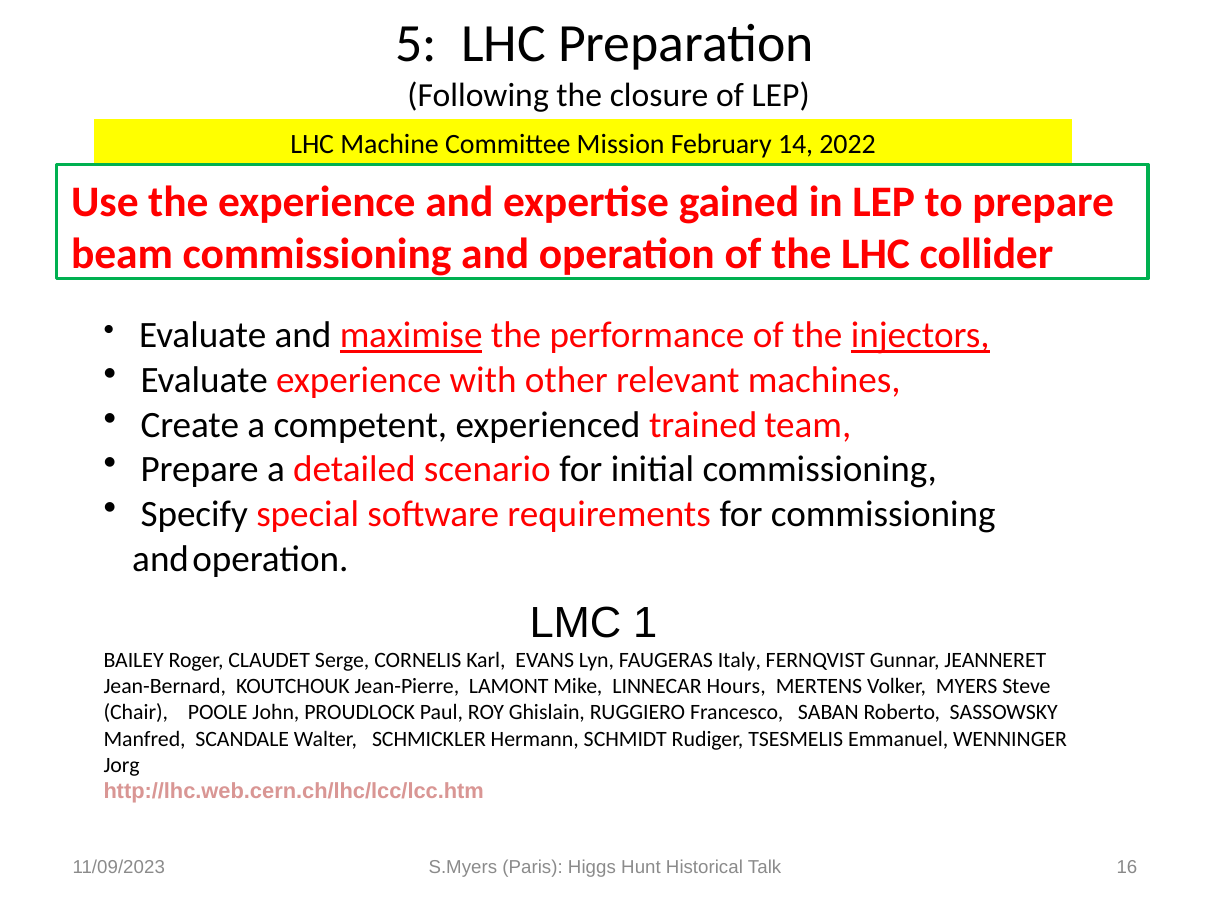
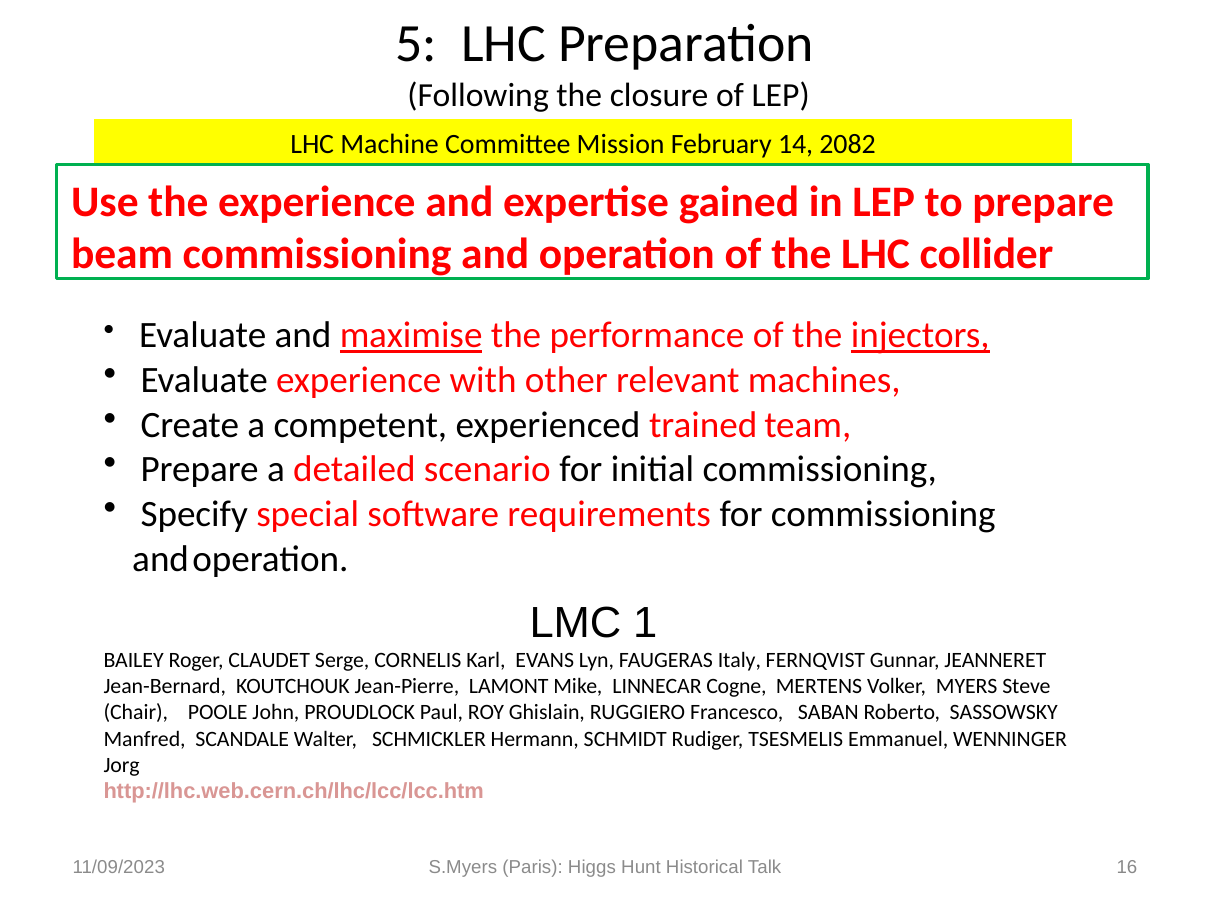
2022: 2022 -> 2082
Hours: Hours -> Cogne
